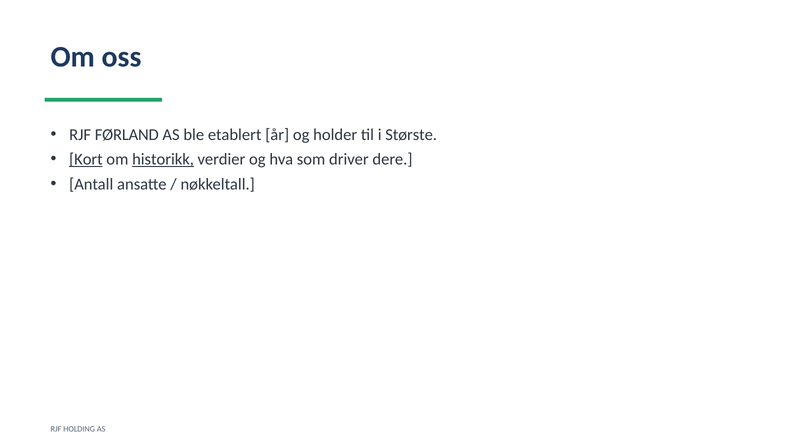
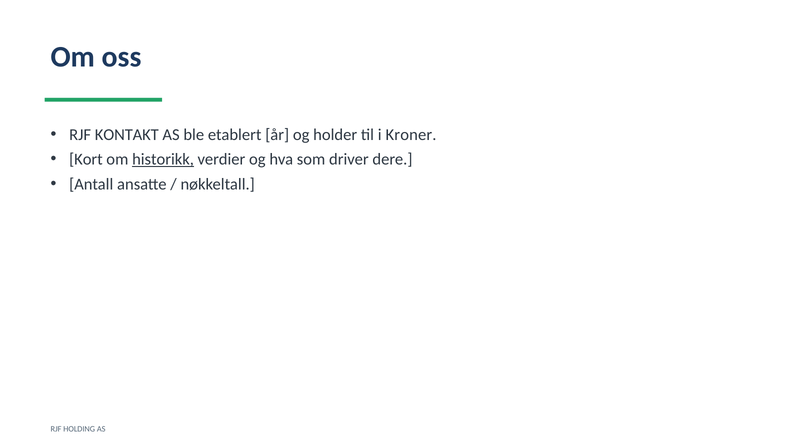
FØRLAND: FØRLAND -> KONTAKT
Største: Største -> Kroner
Kort underline: present -> none
